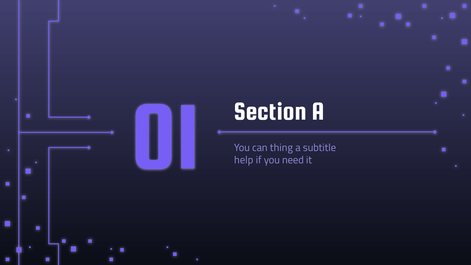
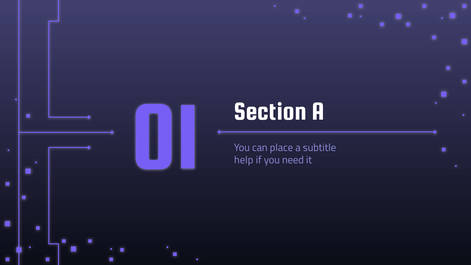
thing: thing -> place
